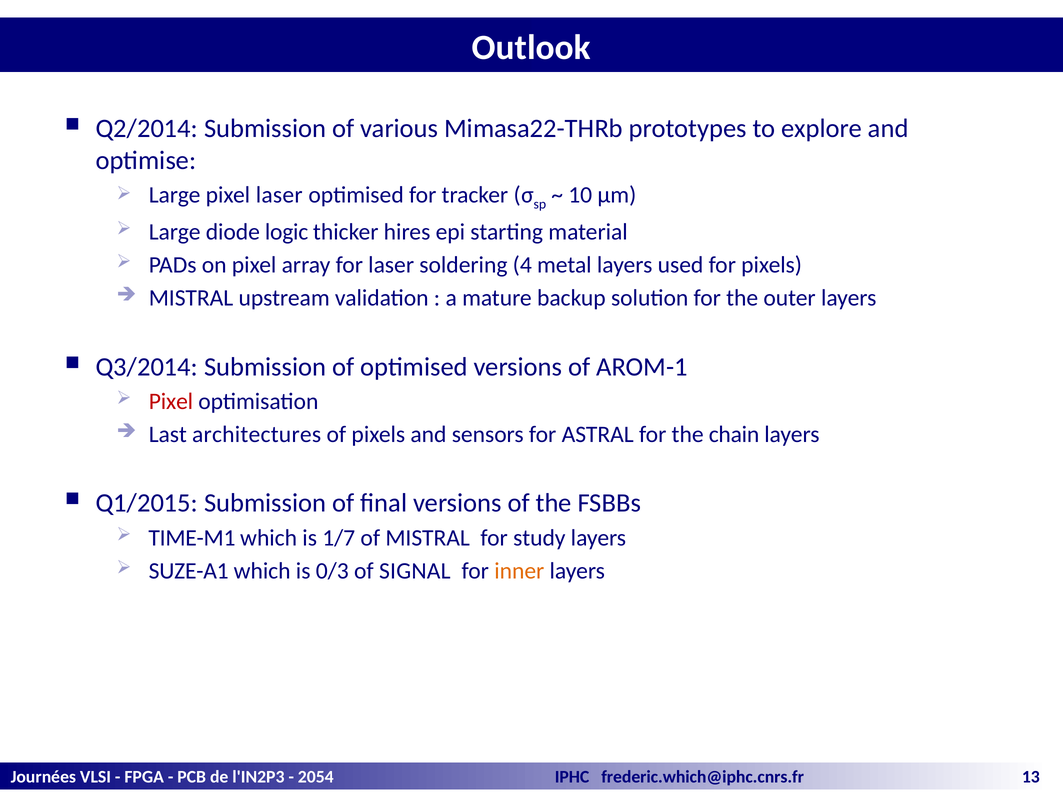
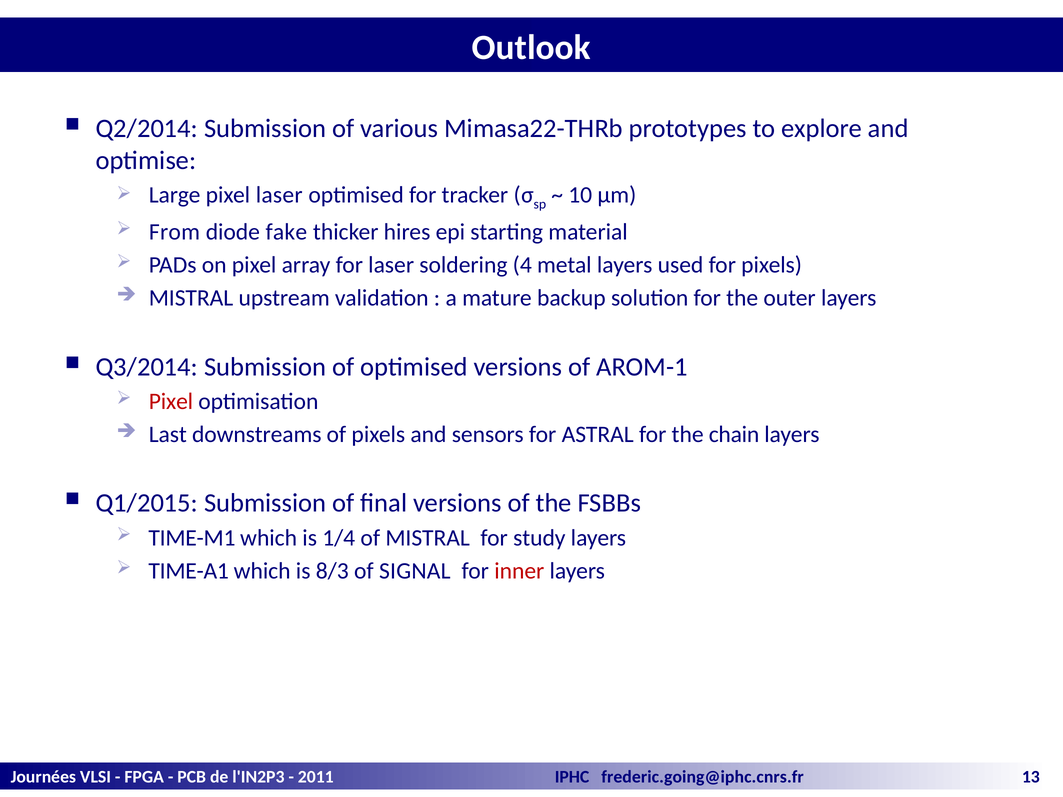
Large at (175, 232): Large -> From
logic: logic -> fake
architectures: architectures -> downstreams
1/7: 1/7 -> 1/4
SUZE-A1: SUZE-A1 -> TIME-A1
0/3: 0/3 -> 8/3
inner colour: orange -> red
2054: 2054 -> 2011
frederic.which@iphc.cnrs.fr: frederic.which@iphc.cnrs.fr -> frederic.going@iphc.cnrs.fr
